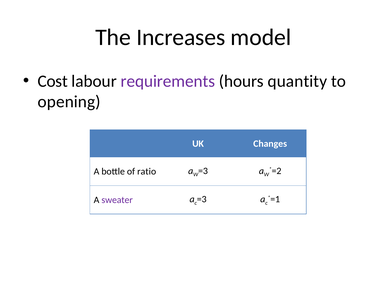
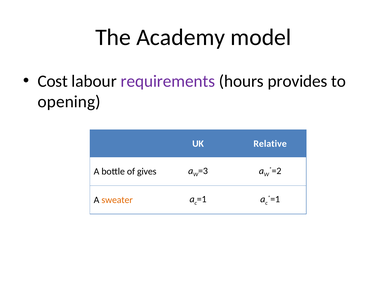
Increases: Increases -> Academy
quantity: quantity -> provides
Changes: Changes -> Relative
ratio: ratio -> gives
sweater colour: purple -> orange
=3 at (202, 199): =3 -> =1
